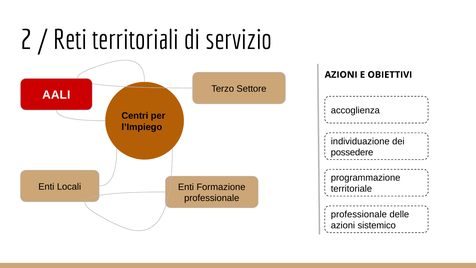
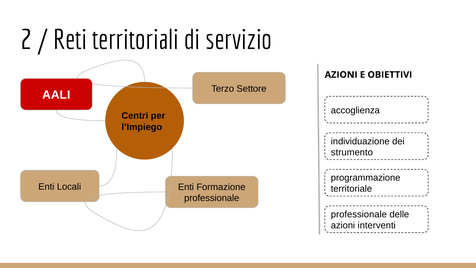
possedere: possedere -> strumento
sistemico: sistemico -> interventi
